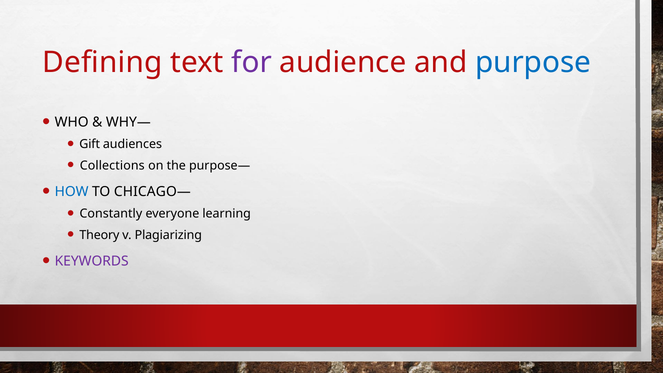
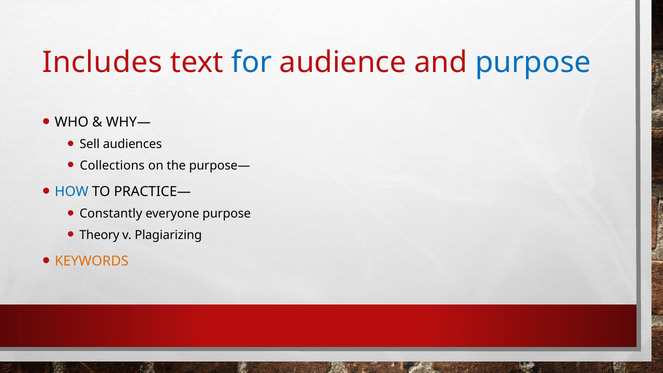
Defining: Defining -> Includes
for colour: purple -> blue
Gift: Gift -> Sell
CHICAGO—: CHICAGO— -> PRACTICE—
everyone learning: learning -> purpose
KEYWORDS colour: purple -> orange
